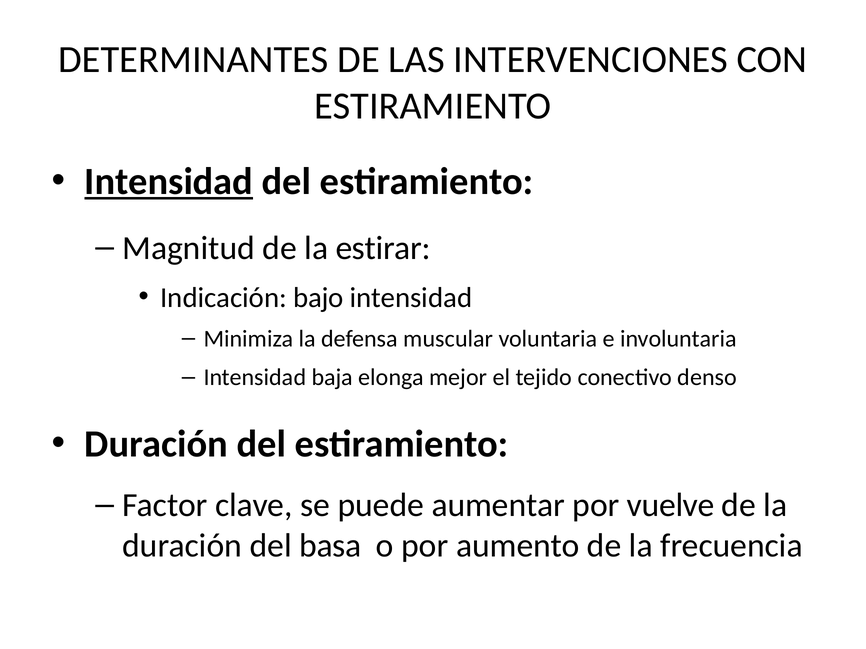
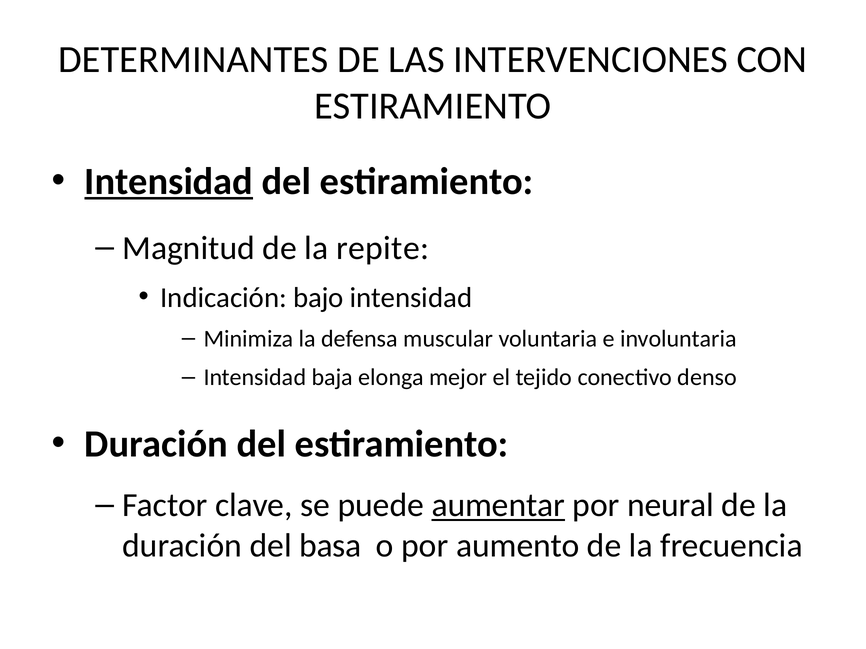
estirar: estirar -> repite
aumentar underline: none -> present
vuelve: vuelve -> neural
